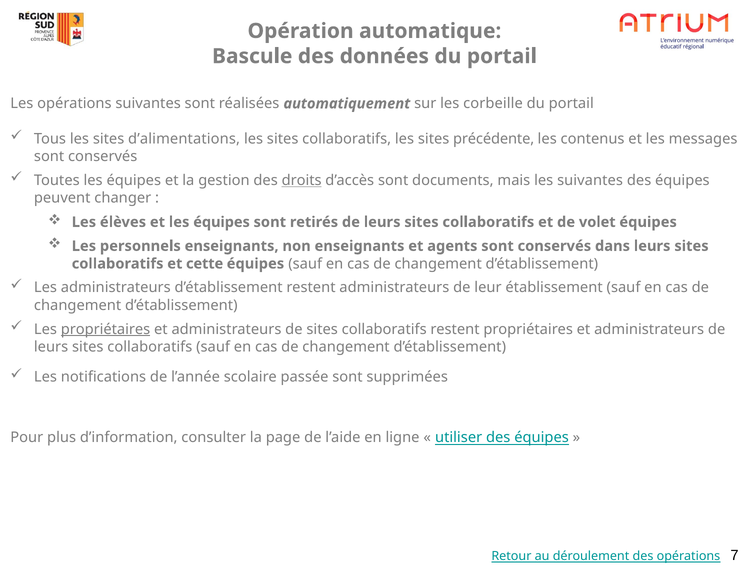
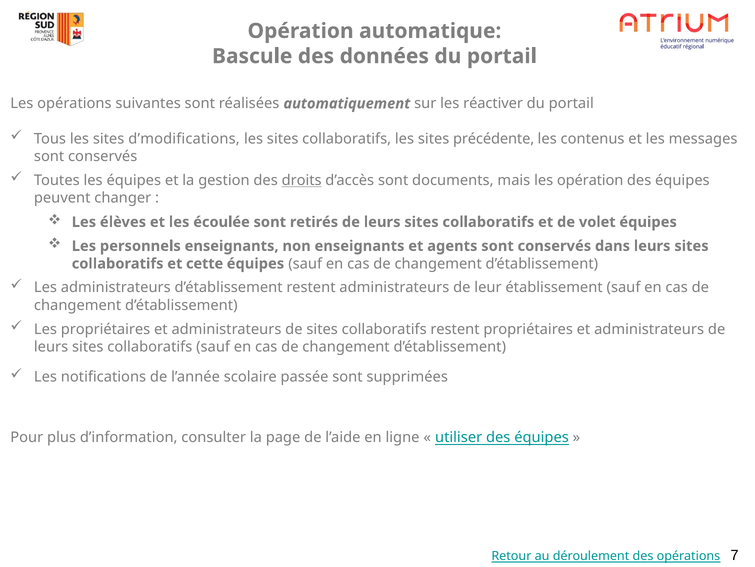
corbeille: corbeille -> réactiver
d’alimentations: d’alimentations -> d’modifications
les suivantes: suivantes -> opération
et les équipes: équipes -> écoulée
propriétaires at (105, 329) underline: present -> none
